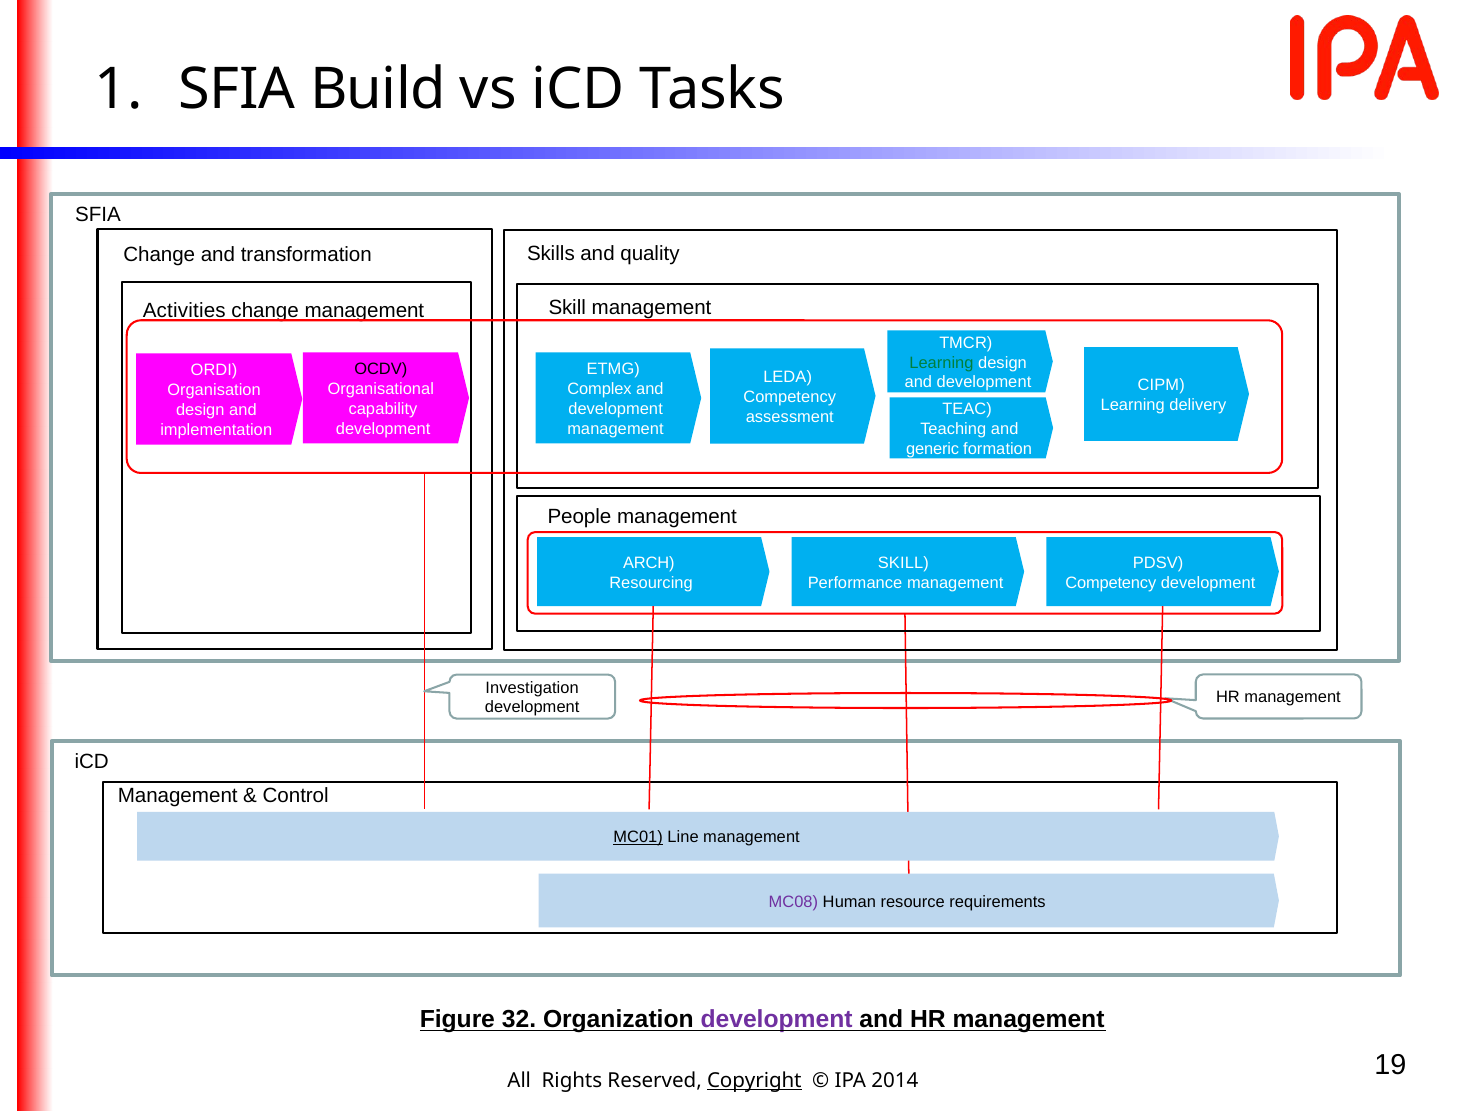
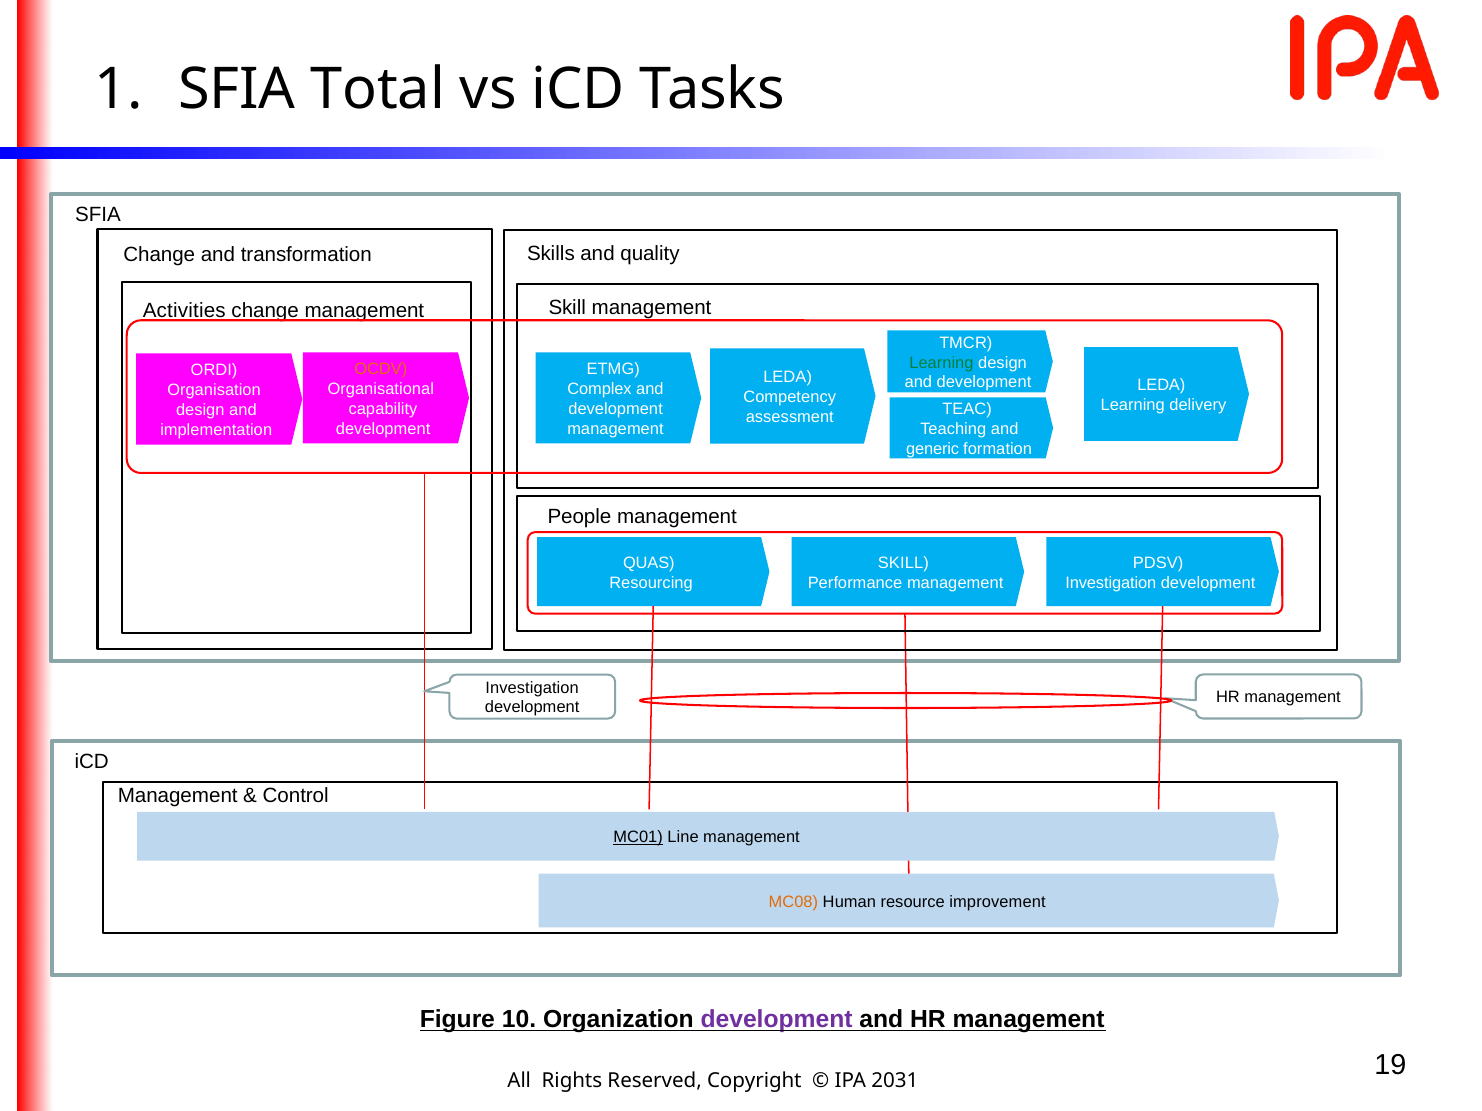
Build: Build -> Total
OCDV colour: black -> orange
development CIPM: CIPM -> LEDA
ARCH: ARCH -> QUAS
Competency at (1111, 583): Competency -> Investigation
MC08 colour: purple -> orange
requirements: requirements -> improvement
32: 32 -> 10
Copyright underline: present -> none
2014: 2014 -> 2031
